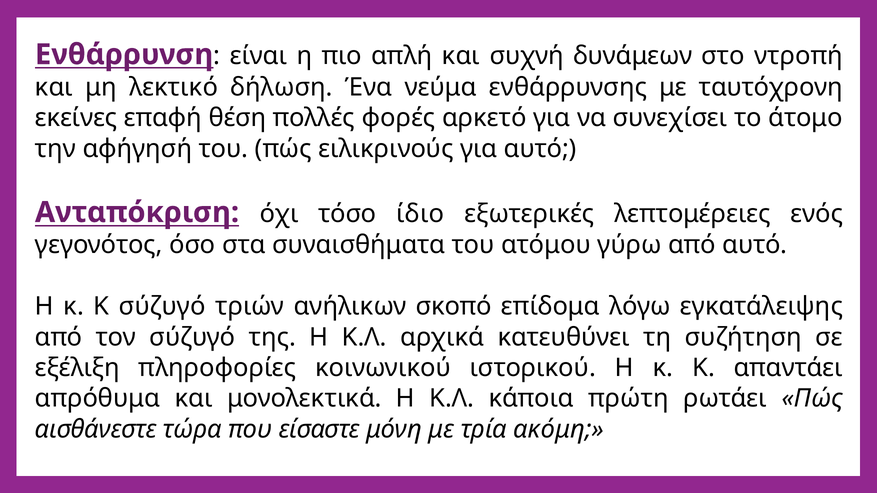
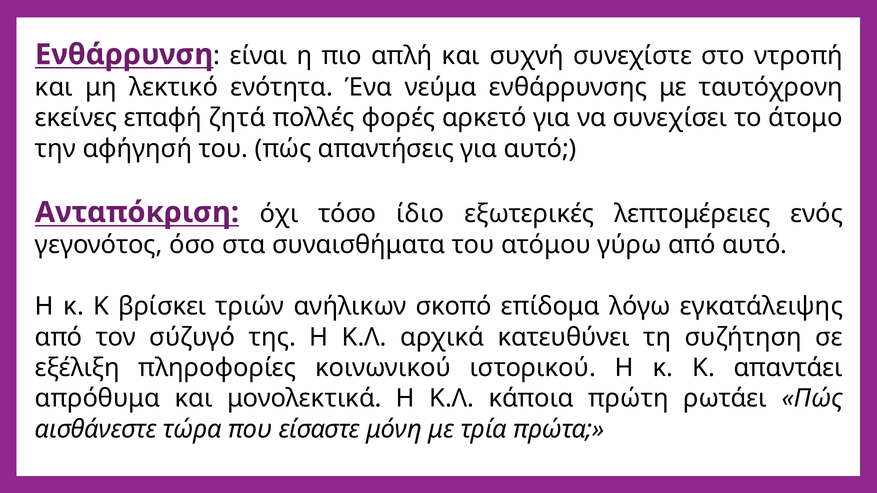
δυνάμεων: δυνάμεων -> συνεχίστε
δήλωση: δήλωση -> ενότητα
θέση: θέση -> ζητά
ειλικρινούς: ειλικρινούς -> απαντήσεις
Κ σύζυγό: σύζυγό -> βρίσκει
ακόμη: ακόμη -> πρώτα
